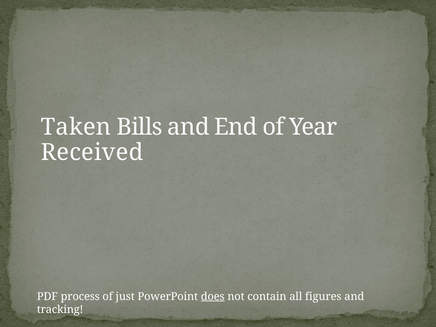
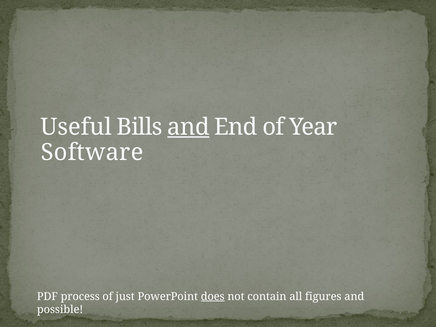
Taken: Taken -> Useful
and at (188, 127) underline: none -> present
Received: Received -> Software
tracking: tracking -> possible
